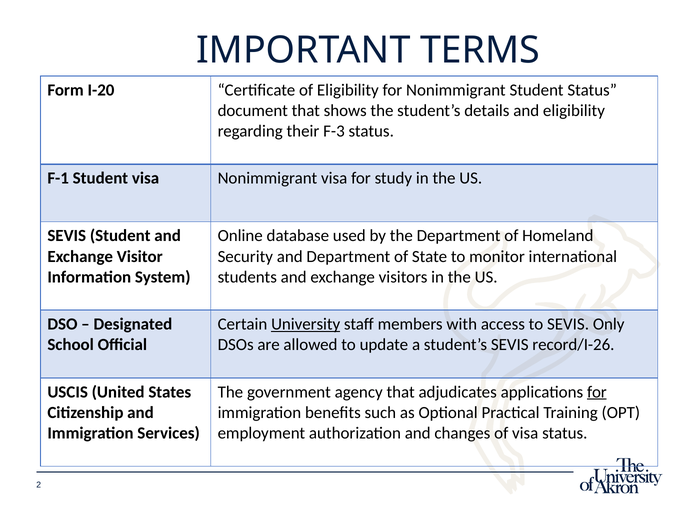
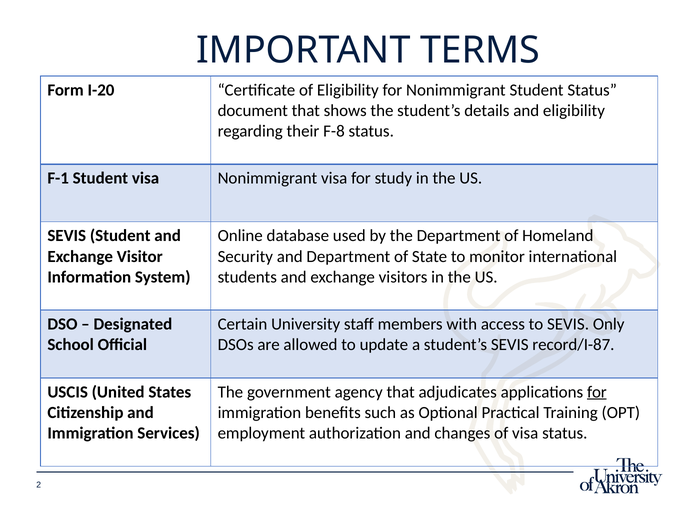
F-3: F-3 -> F-8
University underline: present -> none
record/I-26: record/I-26 -> record/I-87
